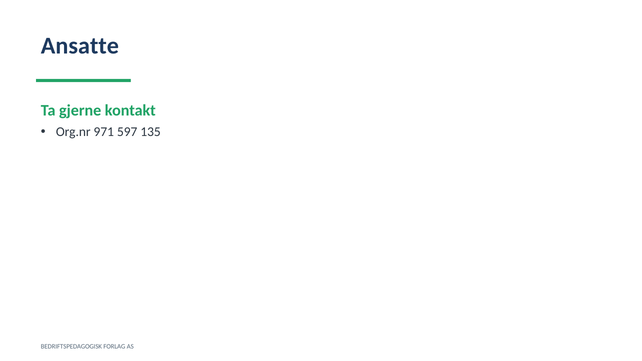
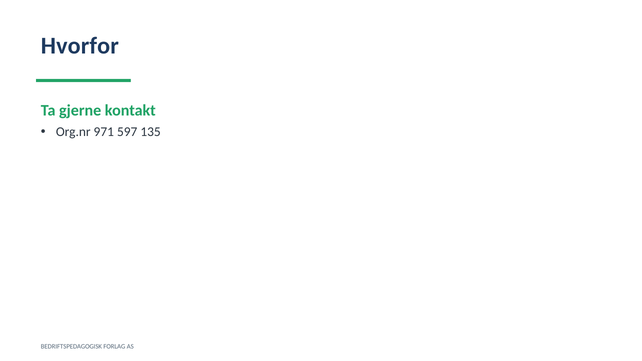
Ansatte: Ansatte -> Hvorfor
